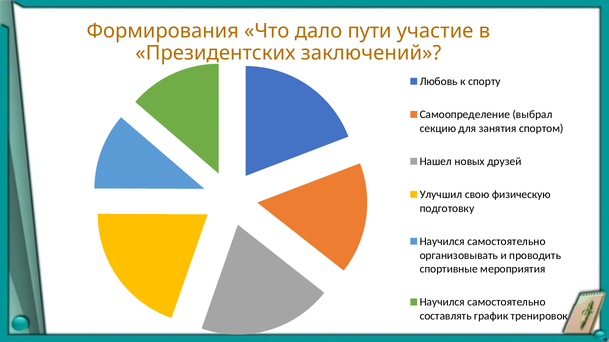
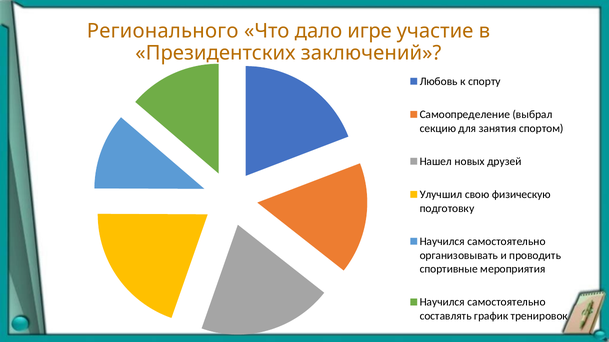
Формирования: Формирования -> Регионального
пути: пути -> игре
